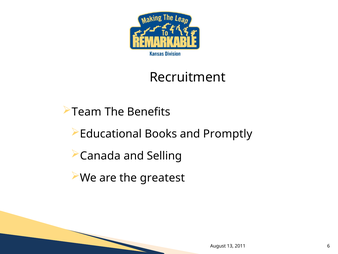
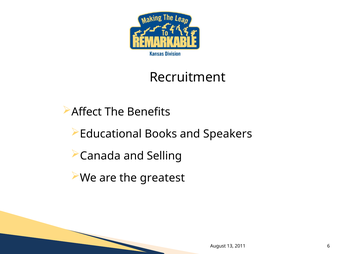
Team: Team -> Affect
Promptly: Promptly -> Speakers
